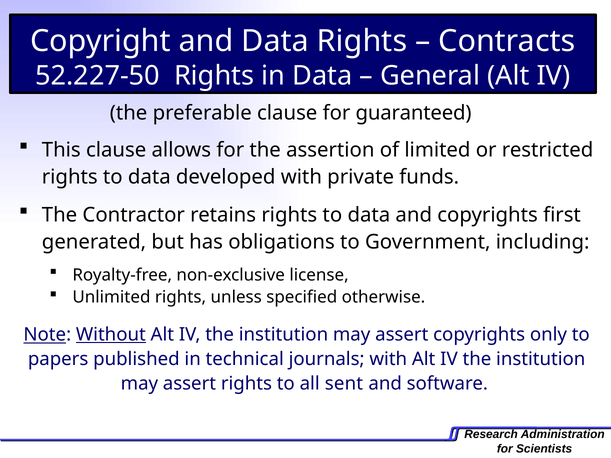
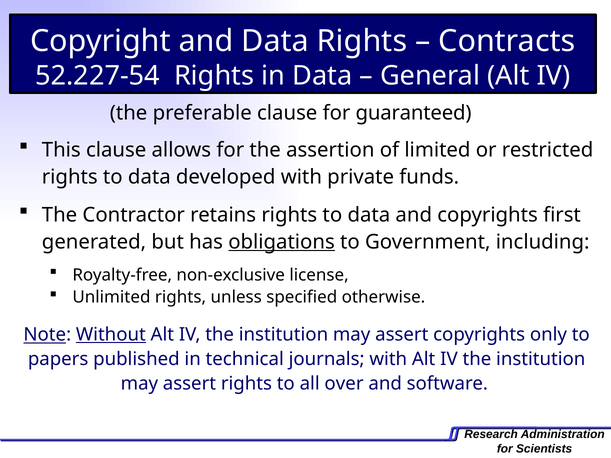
52.227-50: 52.227-50 -> 52.227-54
obligations underline: none -> present
sent: sent -> over
